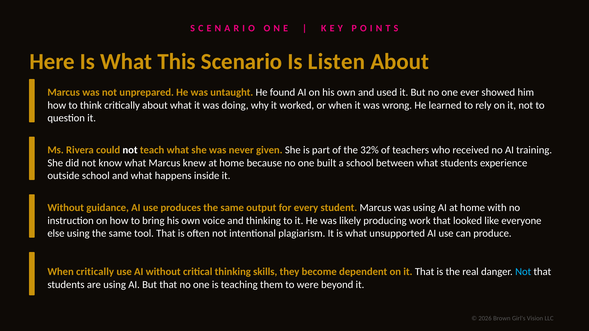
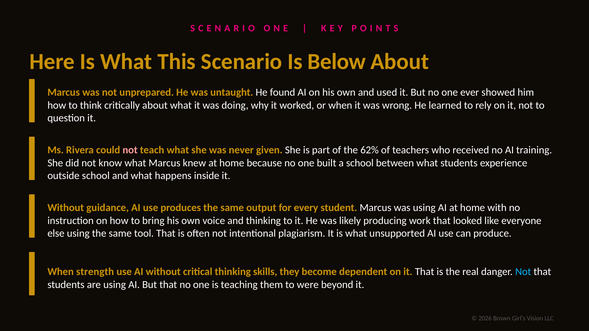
Listen: Listen -> Below
not at (130, 150) colour: white -> pink
32%: 32% -> 62%
When critically: critically -> strength
